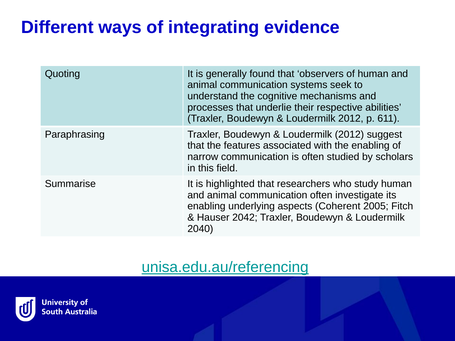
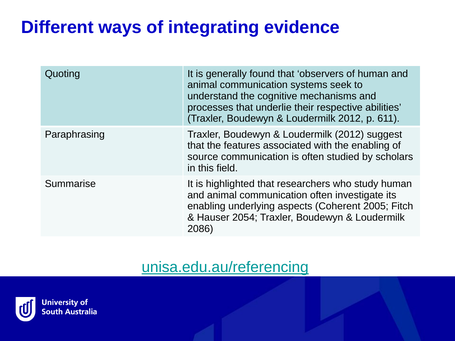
narrow: narrow -> source
2042: 2042 -> 2054
2040: 2040 -> 2086
